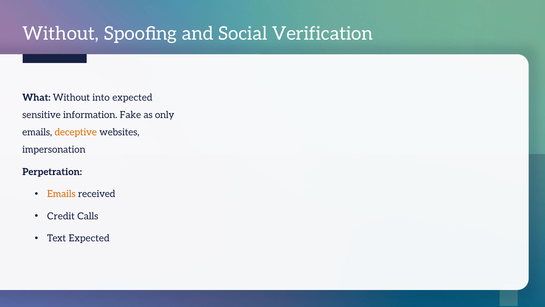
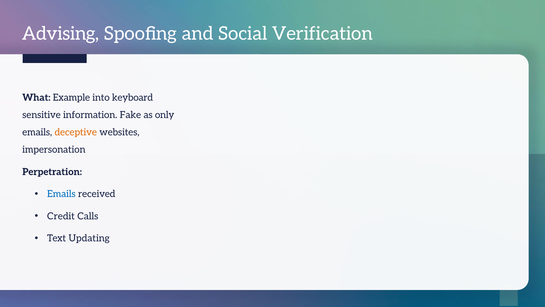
Without at (61, 34): Without -> Advising
What Without: Without -> Example
into expected: expected -> keyboard
Emails at (61, 194) colour: orange -> blue
Text Expected: Expected -> Updating
